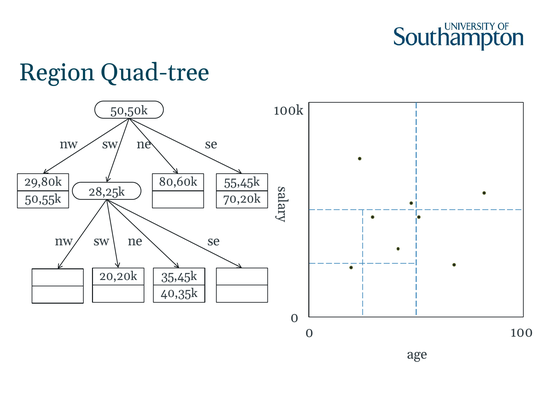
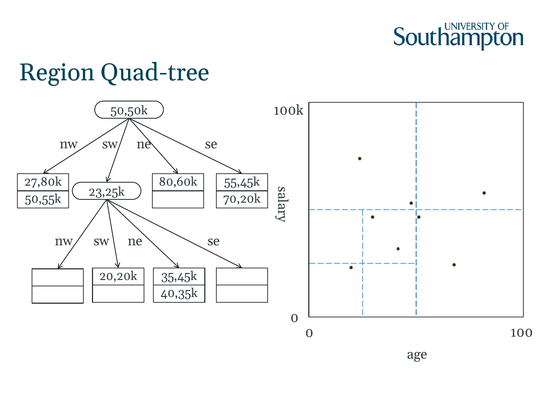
29,80k: 29,80k -> 27,80k
28,25k: 28,25k -> 23,25k
